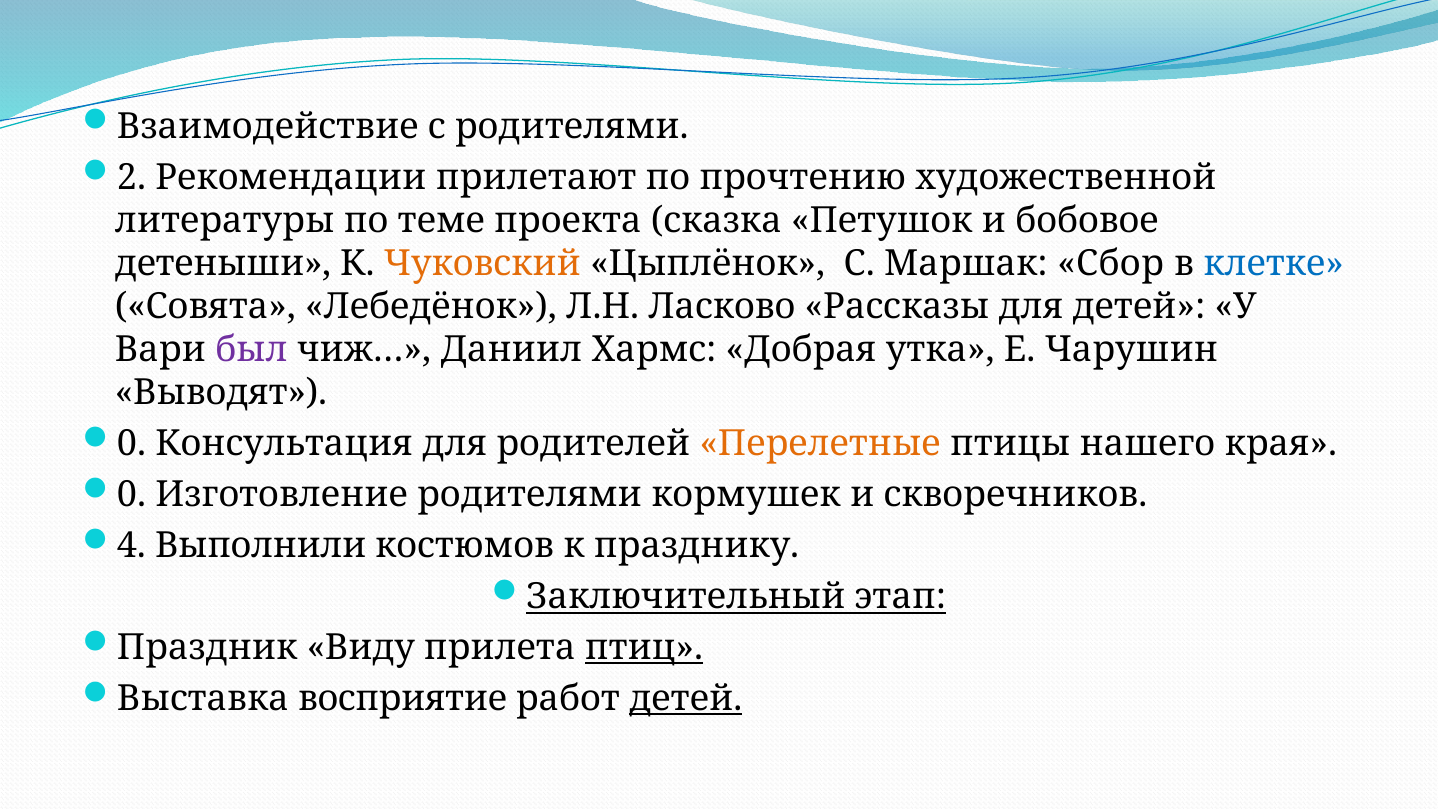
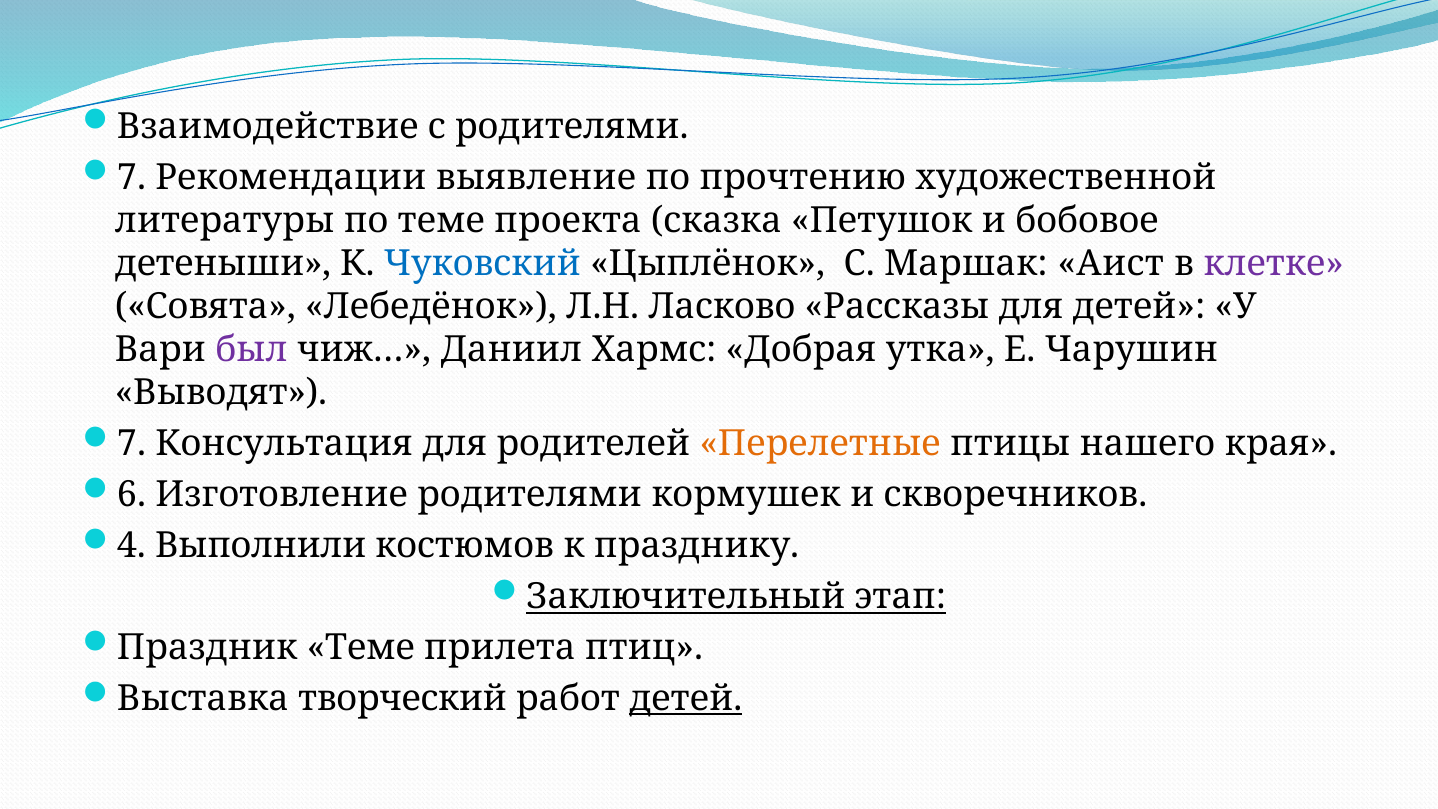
2 at (131, 177): 2 -> 7
прилетают: прилетают -> выявление
Чуковский colour: orange -> blue
Сбор: Сбор -> Аист
клетке colour: blue -> purple
0 at (131, 444): 0 -> 7
0 at (131, 495): 0 -> 6
Праздник Виду: Виду -> Теме
птиц underline: present -> none
восприятие: восприятие -> творческий
